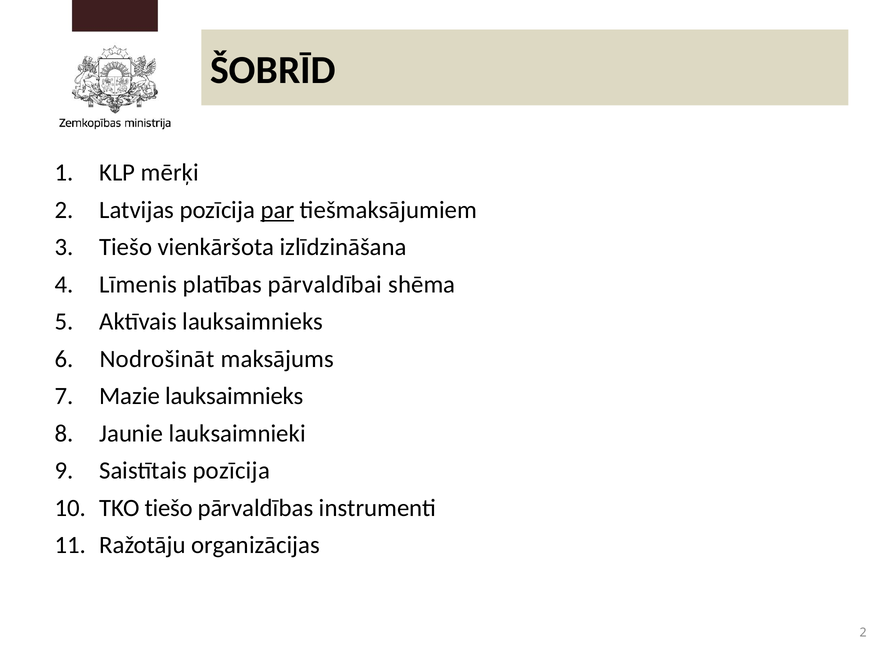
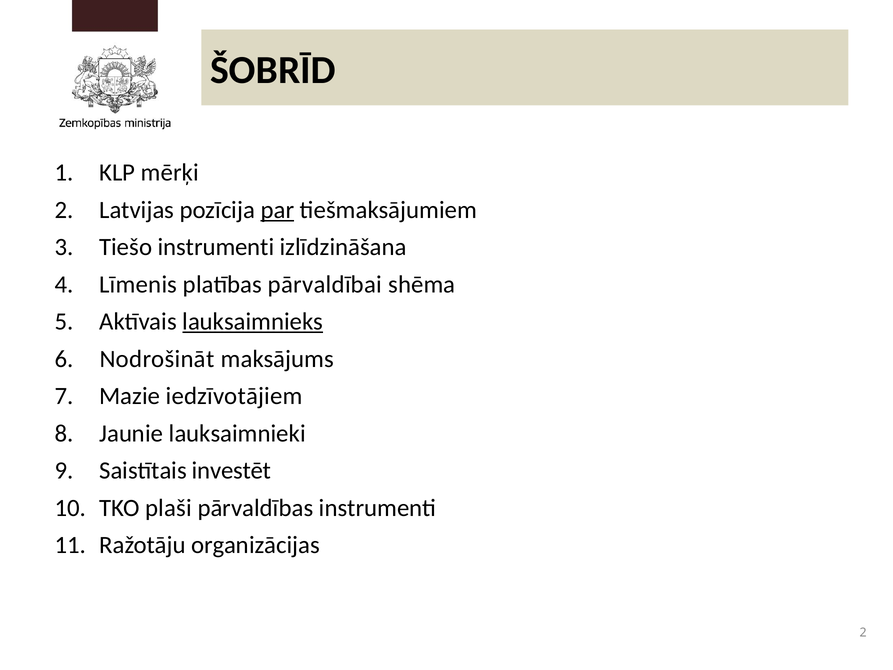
Tiešo vienkāršota: vienkāršota -> instrumenti
lauksaimnieks at (253, 322) underline: none -> present
Mazie lauksaimnieks: lauksaimnieks -> iedzīvotājiem
Saistītais pozīcija: pozīcija -> investēt
TKO tiešo: tiešo -> plaši
